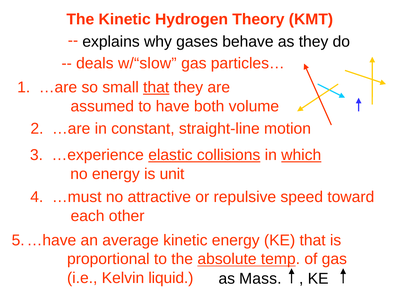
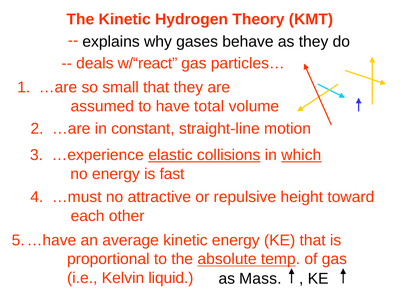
w/“slow: w/“slow -> w/“react
that at (156, 88) underline: present -> none
both: both -> total
unit: unit -> fast
speed: speed -> height
